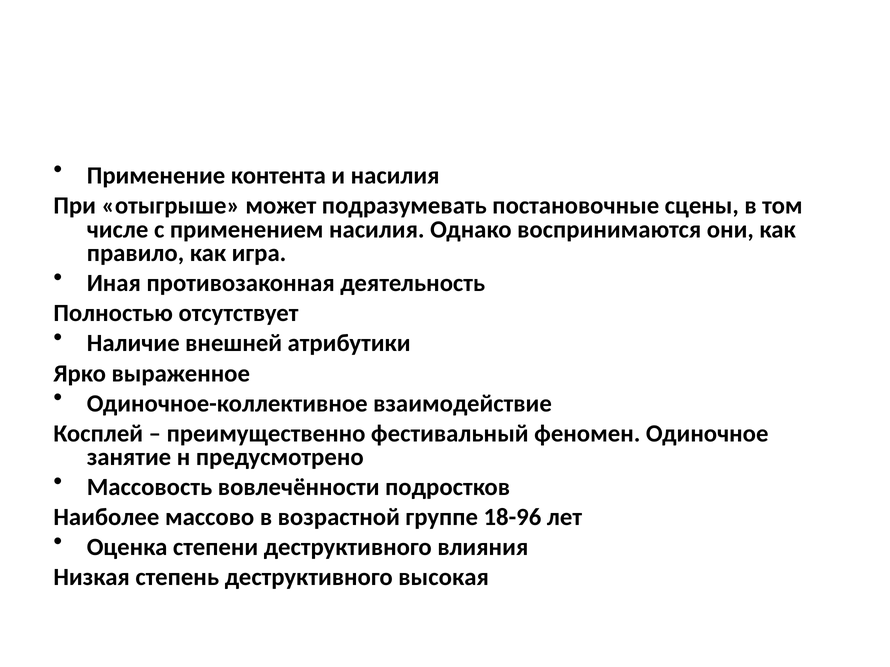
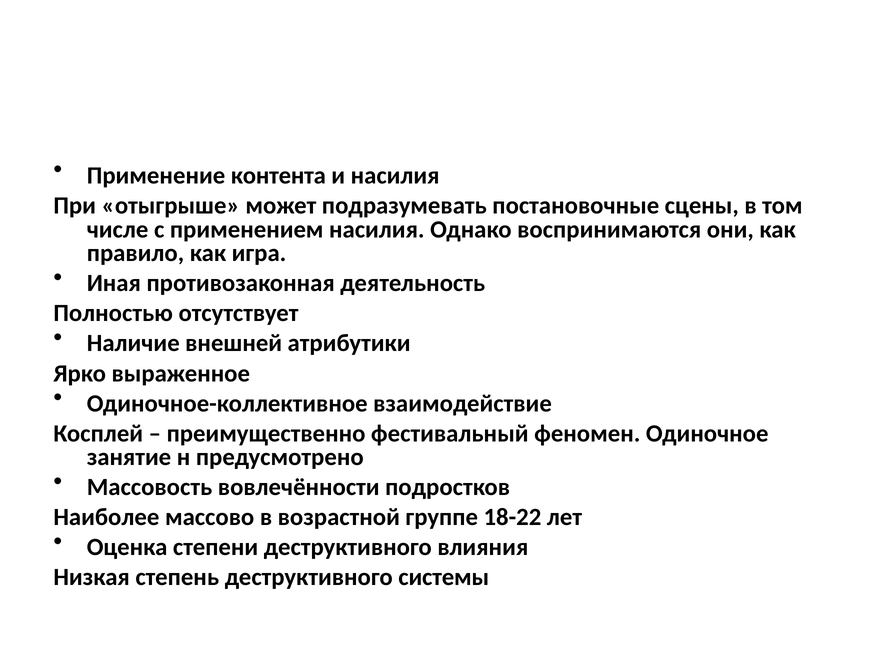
18-96: 18-96 -> 18-22
высокая: высокая -> системы
